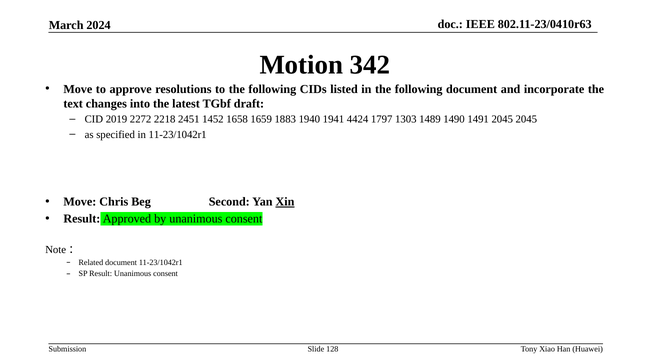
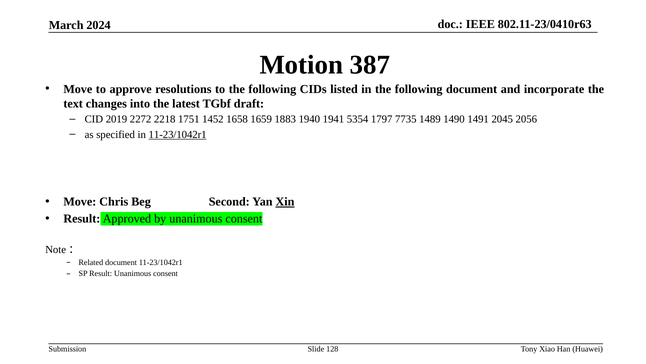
342: 342 -> 387
2451: 2451 -> 1751
4424: 4424 -> 5354
1303: 1303 -> 7735
2045 2045: 2045 -> 2056
11-23/1042r1 at (178, 134) underline: none -> present
